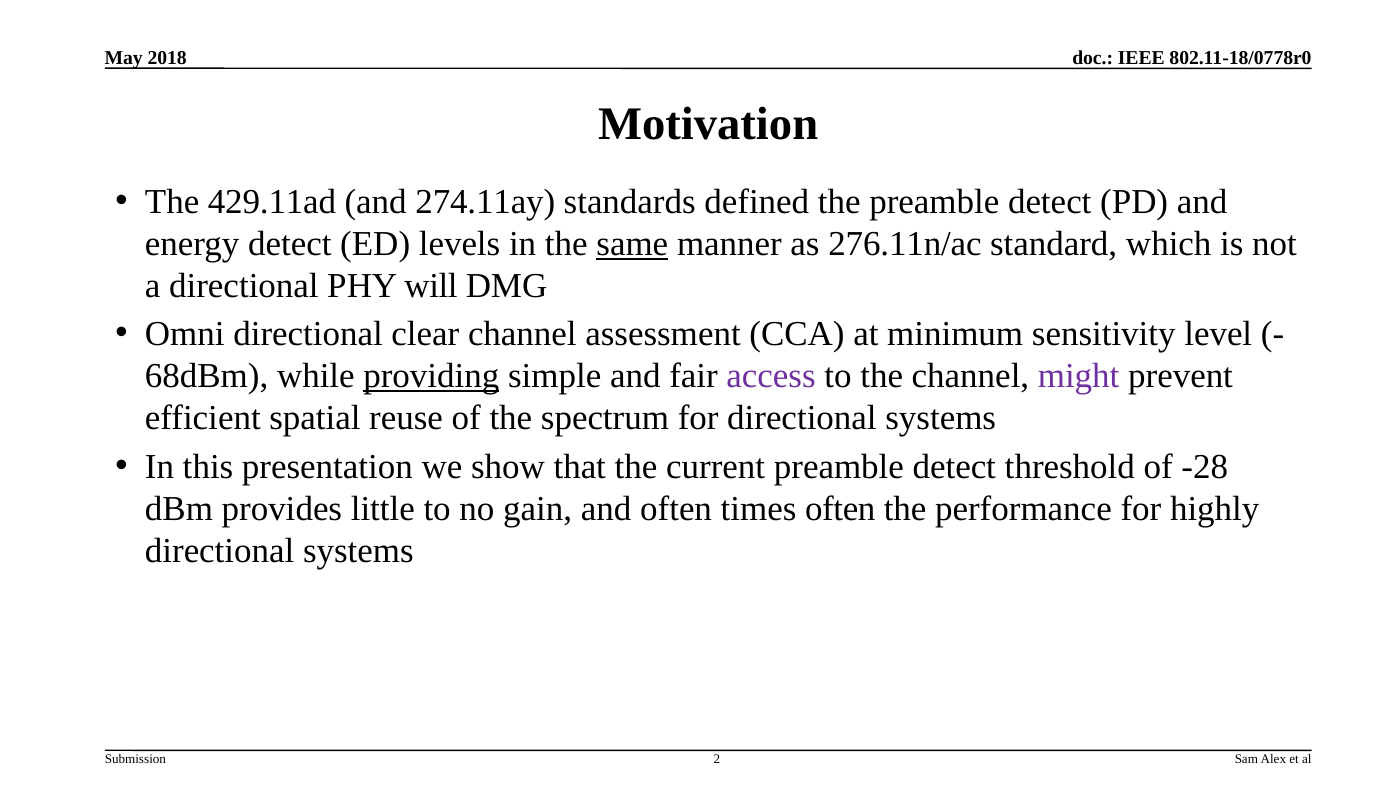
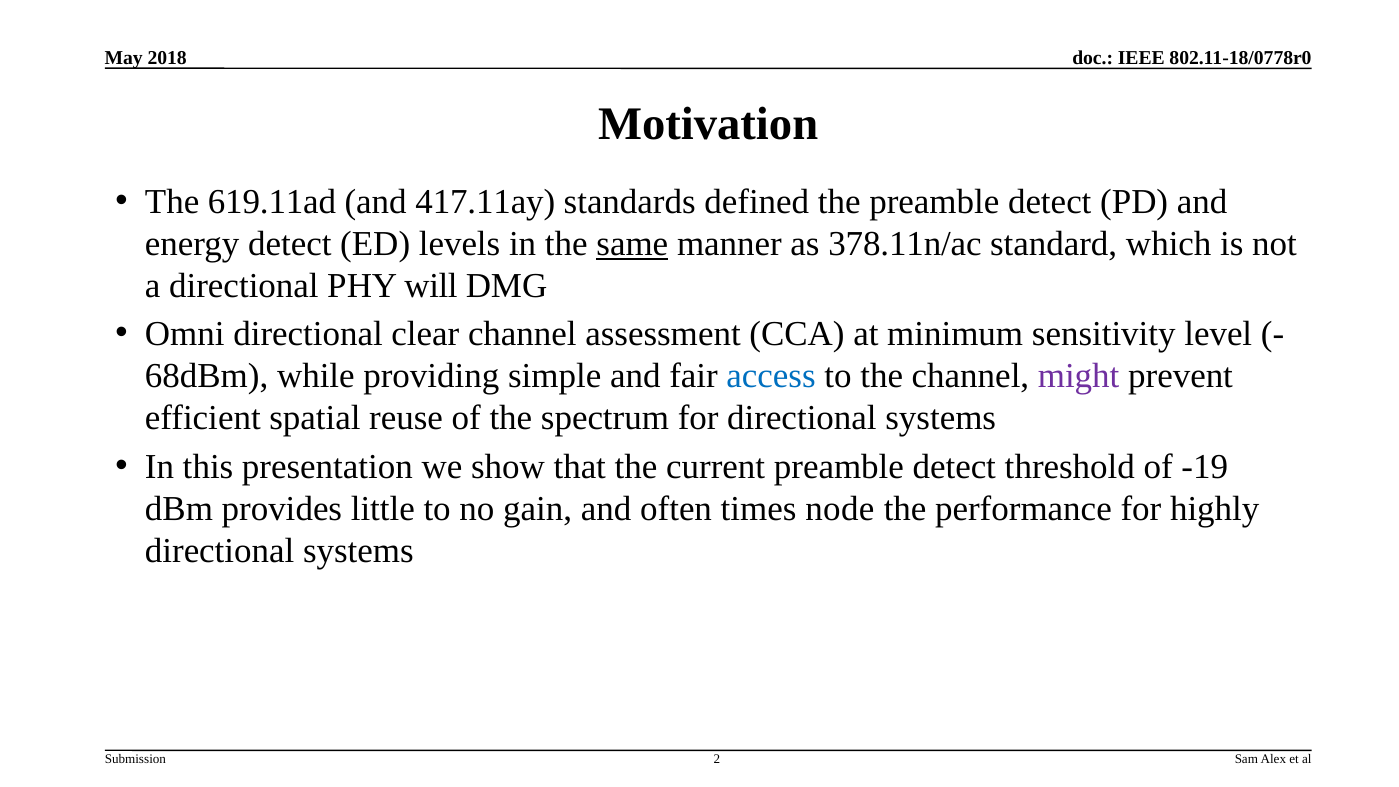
429.11ad: 429.11ad -> 619.11ad
274.11ay: 274.11ay -> 417.11ay
276.11n/ac: 276.11n/ac -> 378.11n/ac
providing underline: present -> none
access colour: purple -> blue
-28: -28 -> -19
times often: often -> node
